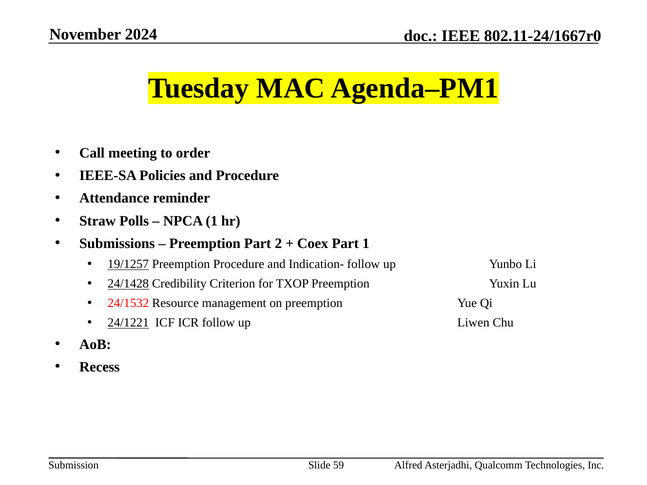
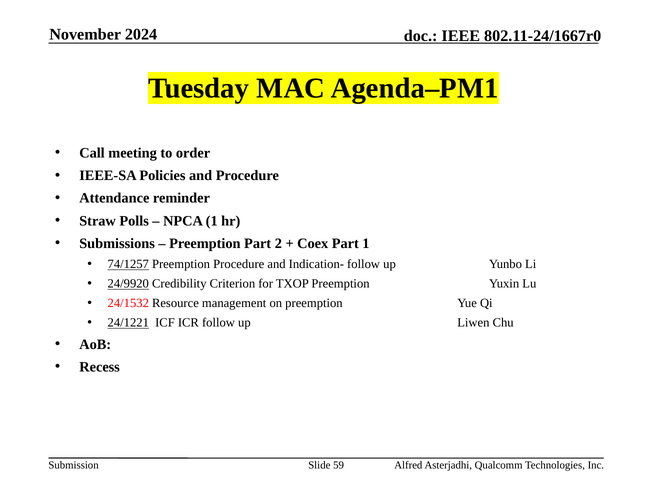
19/1257: 19/1257 -> 74/1257
24/1428: 24/1428 -> 24/9920
